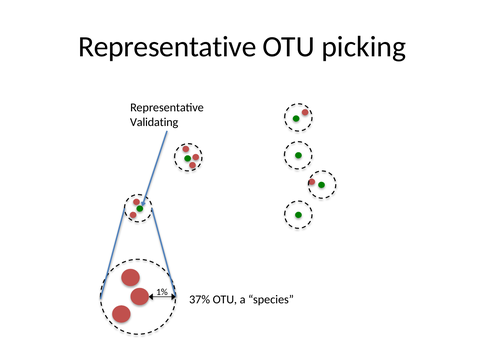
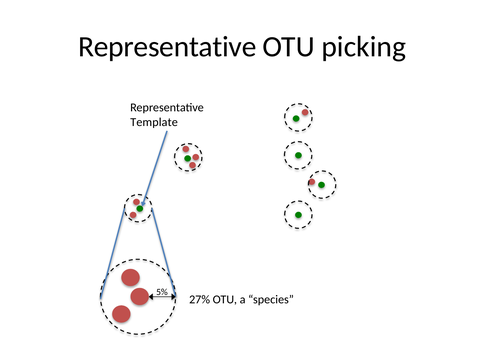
Validating: Validating -> Template
1%: 1% -> 5%
37%: 37% -> 27%
